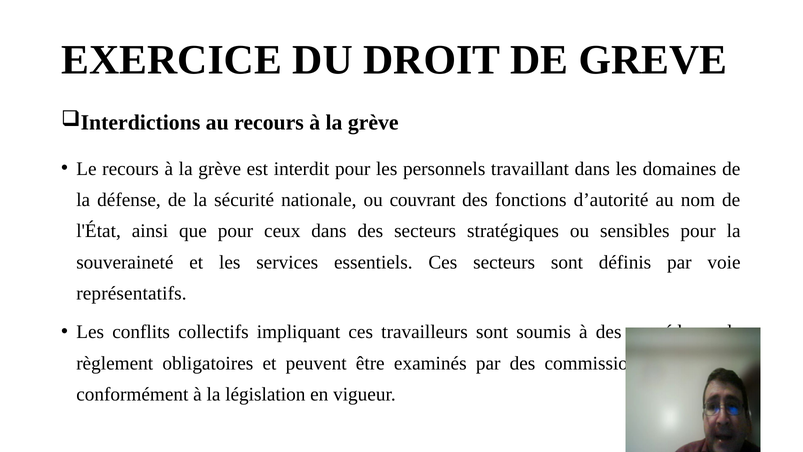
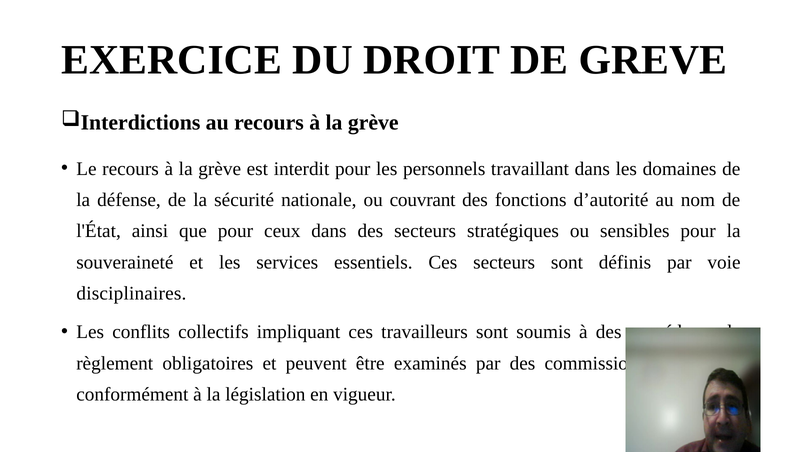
représentatifs: représentatifs -> disciplinaires
